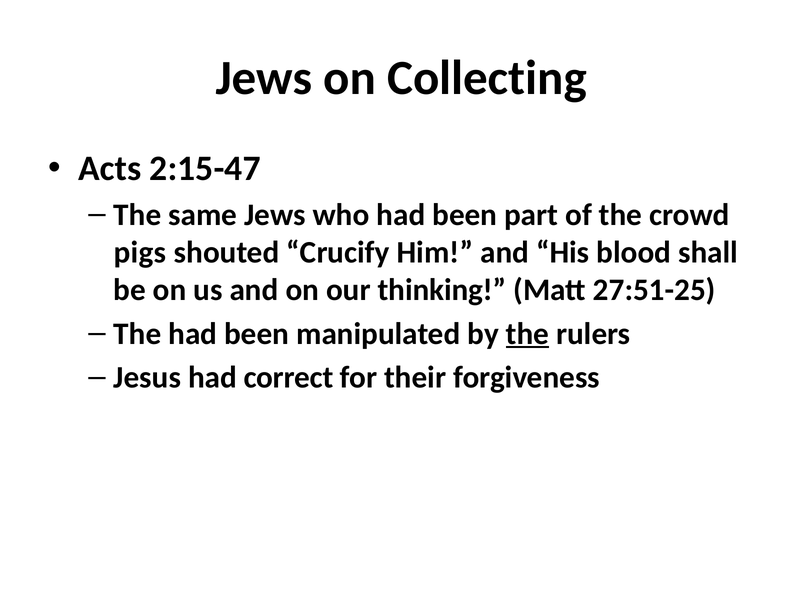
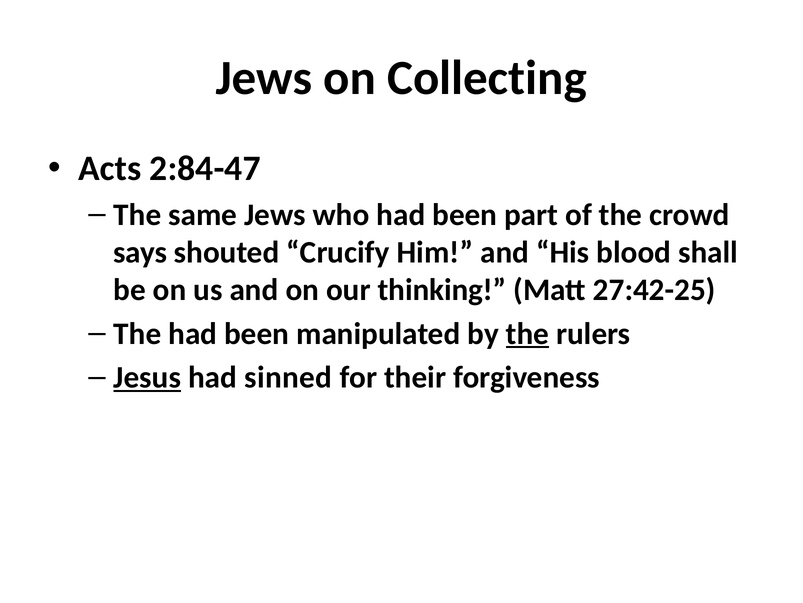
2:15-47: 2:15-47 -> 2:84-47
pigs: pigs -> says
27:51-25: 27:51-25 -> 27:42-25
Jesus underline: none -> present
correct: correct -> sinned
